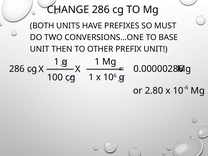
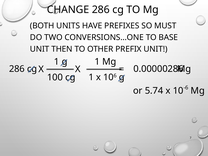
2.80: 2.80 -> 5.74
